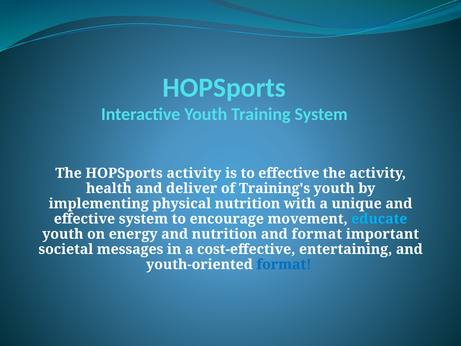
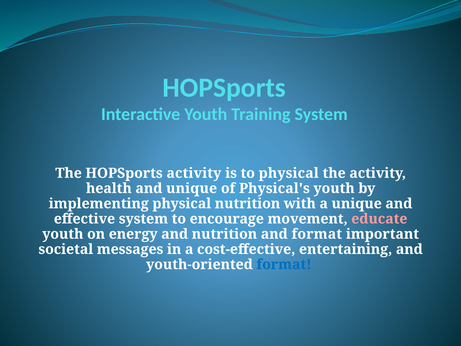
to effective: effective -> physical
and deliver: deliver -> unique
Training's: Training's -> Physical's
educate colour: light blue -> pink
